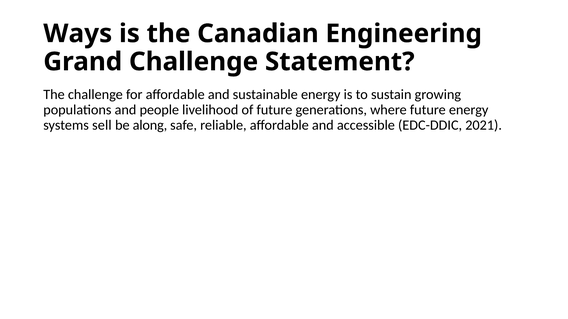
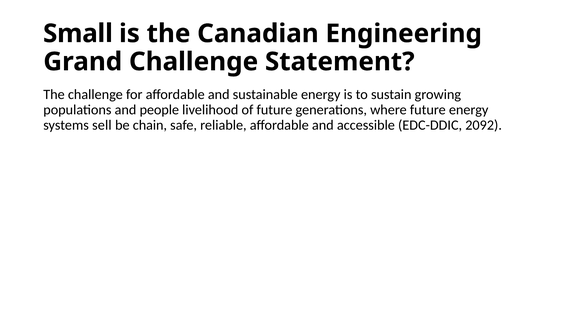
Ways: Ways -> Small
along: along -> chain
2021: 2021 -> 2092
